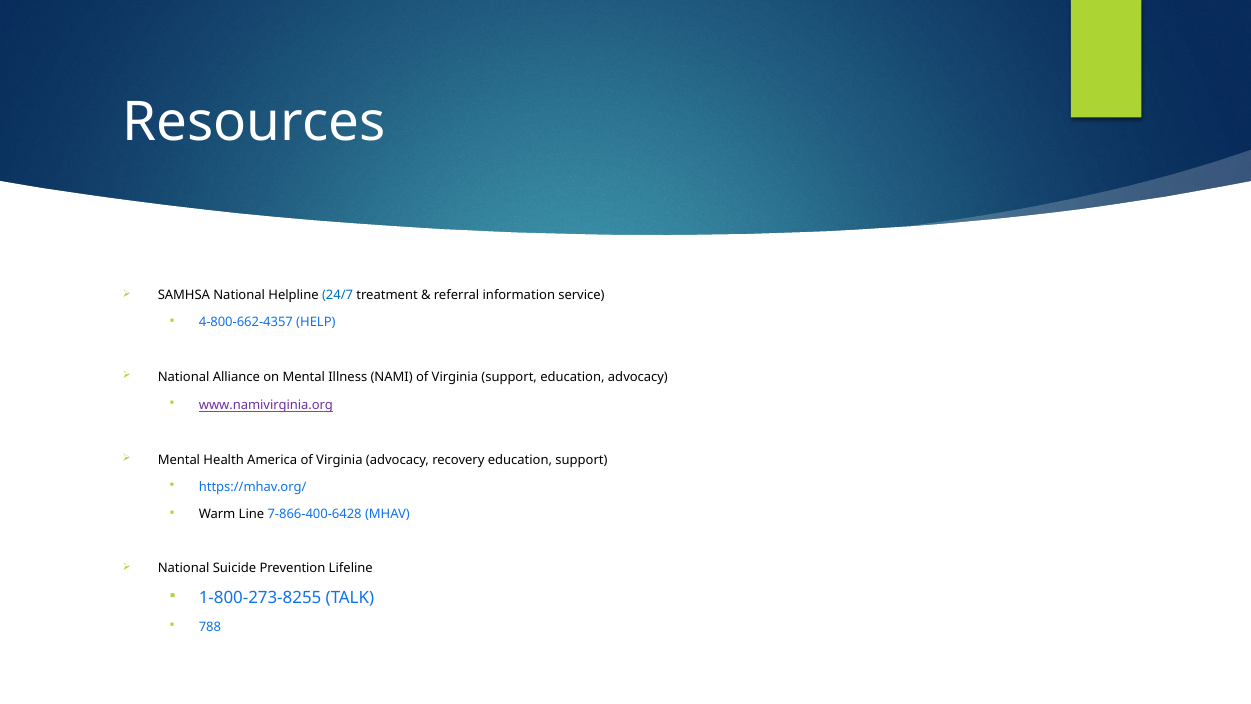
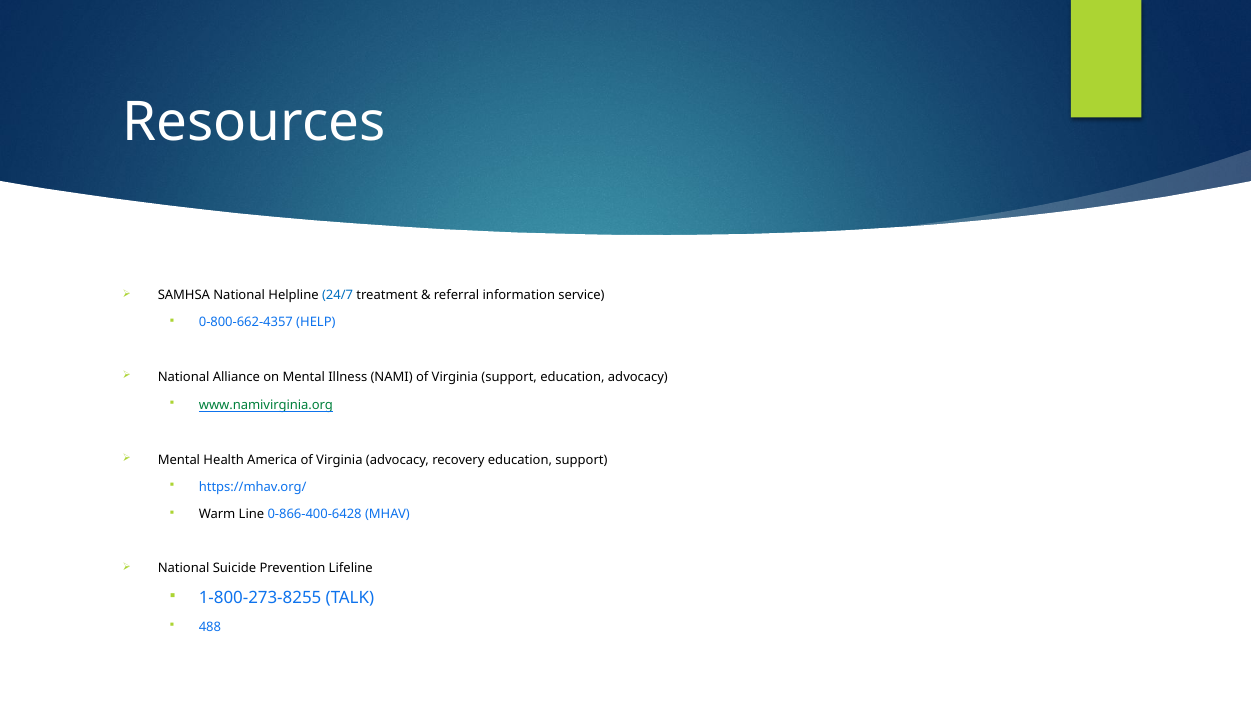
4-800-662-4357: 4-800-662-4357 -> 0-800-662-4357
www.namivirginia.org colour: purple -> green
7-866-400-6428: 7-866-400-6428 -> 0-866-400-6428
788: 788 -> 488
